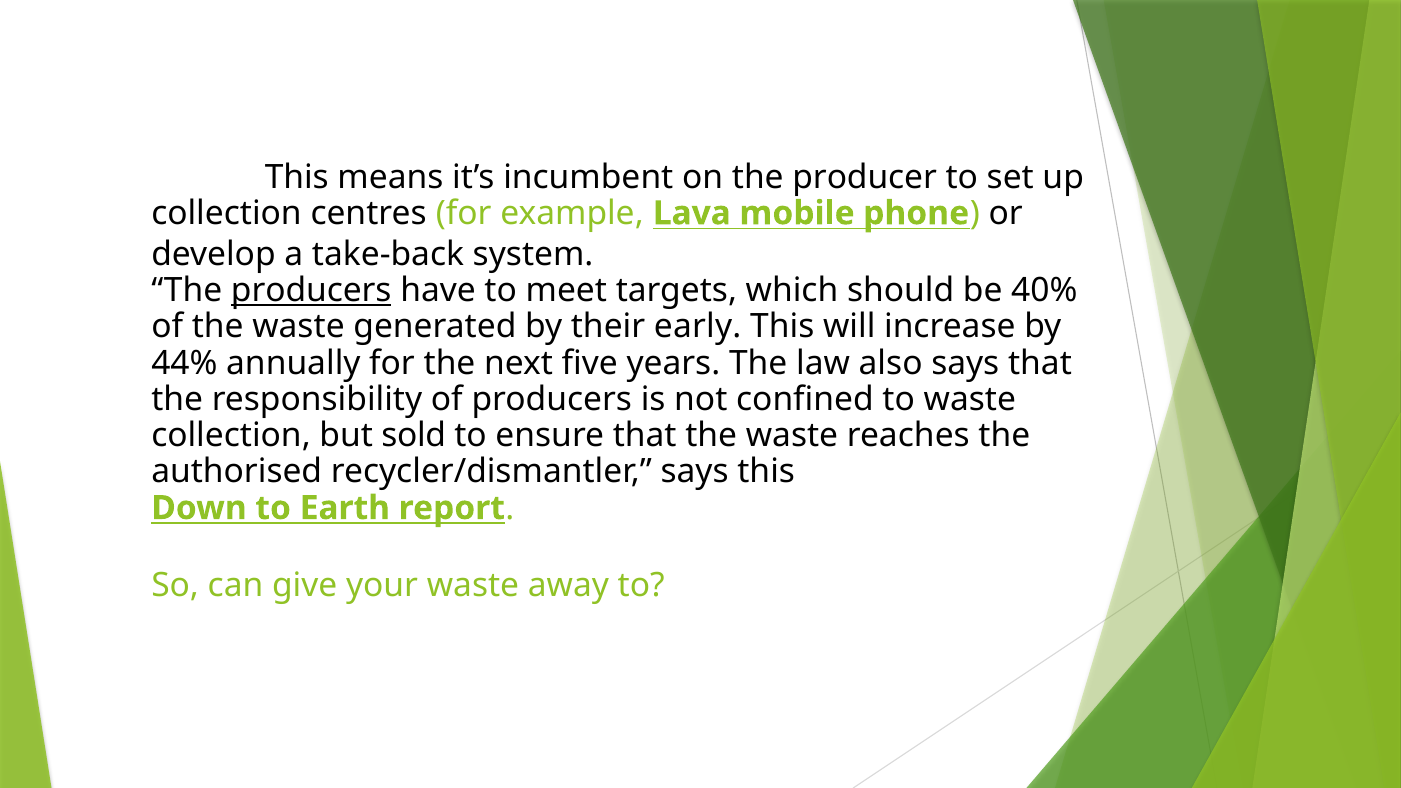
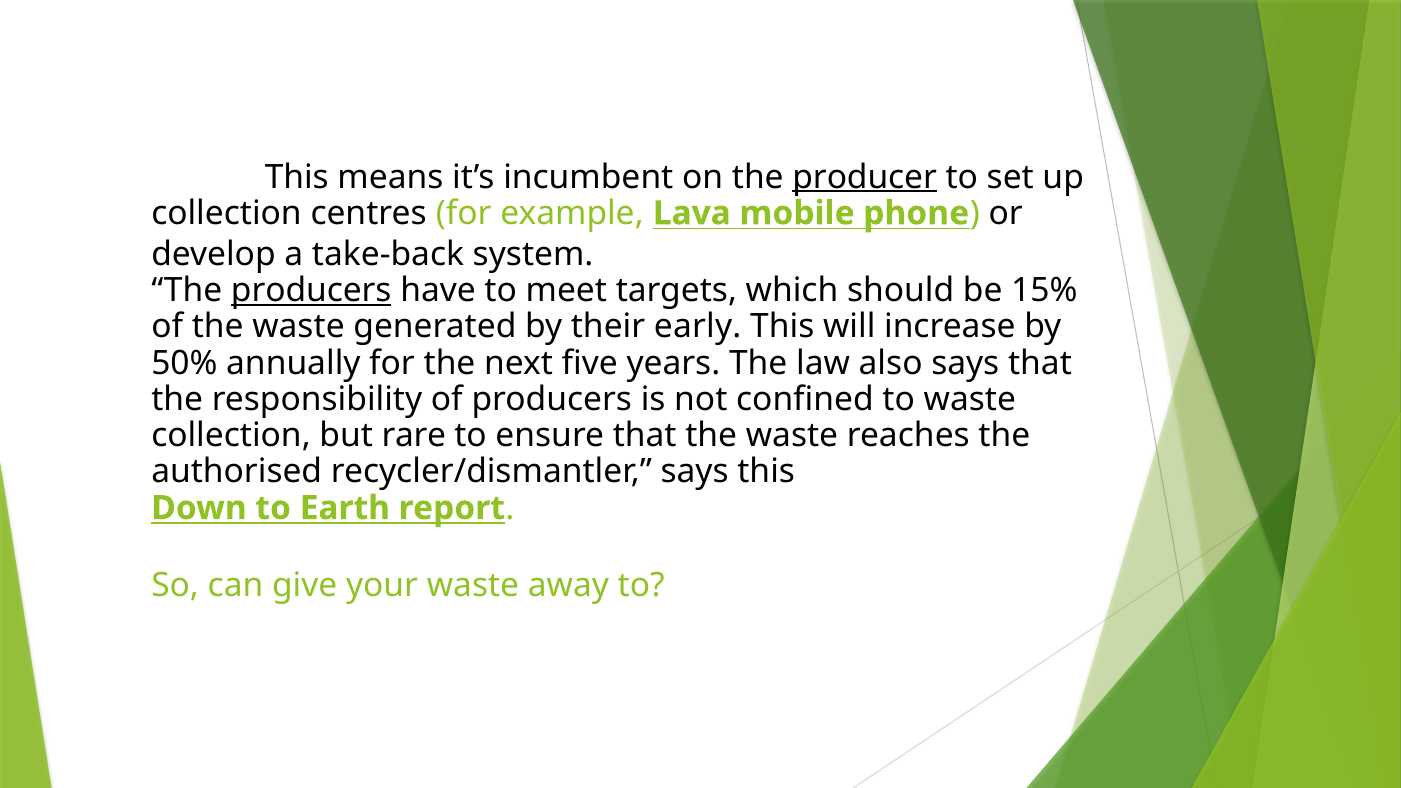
producer underline: none -> present
40%: 40% -> 15%
44%: 44% -> 50%
sold: sold -> rare
